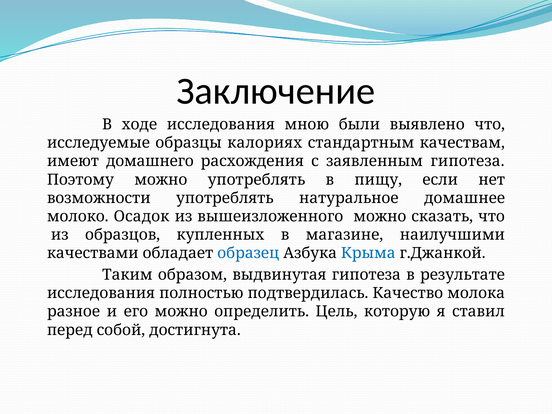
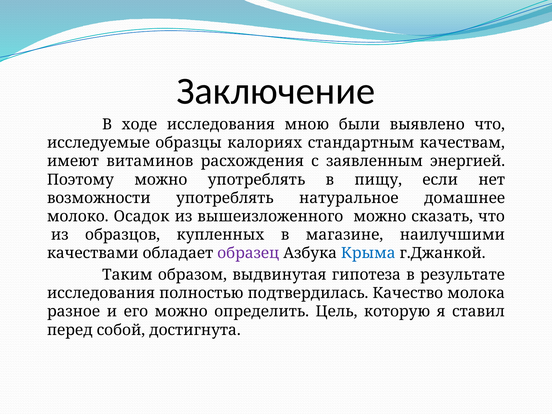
домашнего: домашнего -> витаминов
заявленным гипотеза: гипотеза -> энергией
образец colour: blue -> purple
